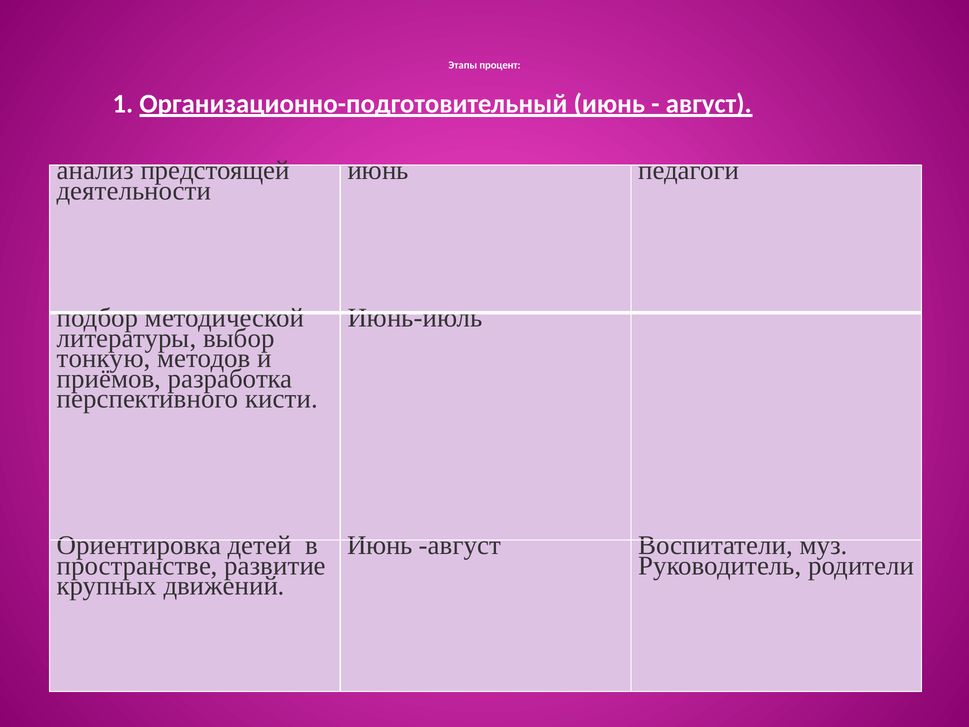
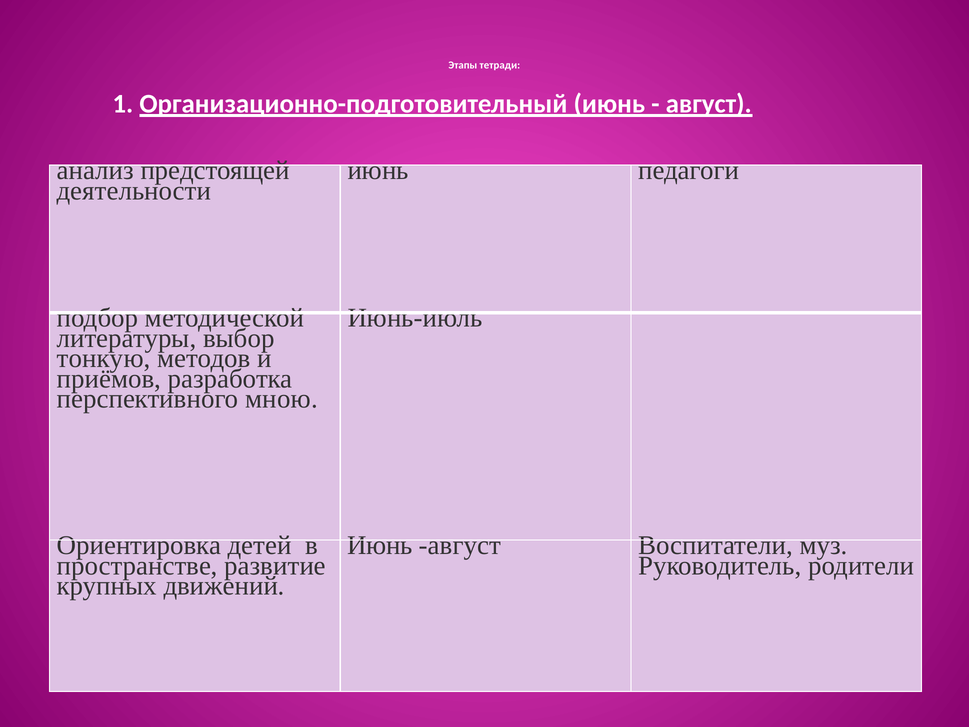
процент: процент -> тетради
кисти: кисти -> мною
